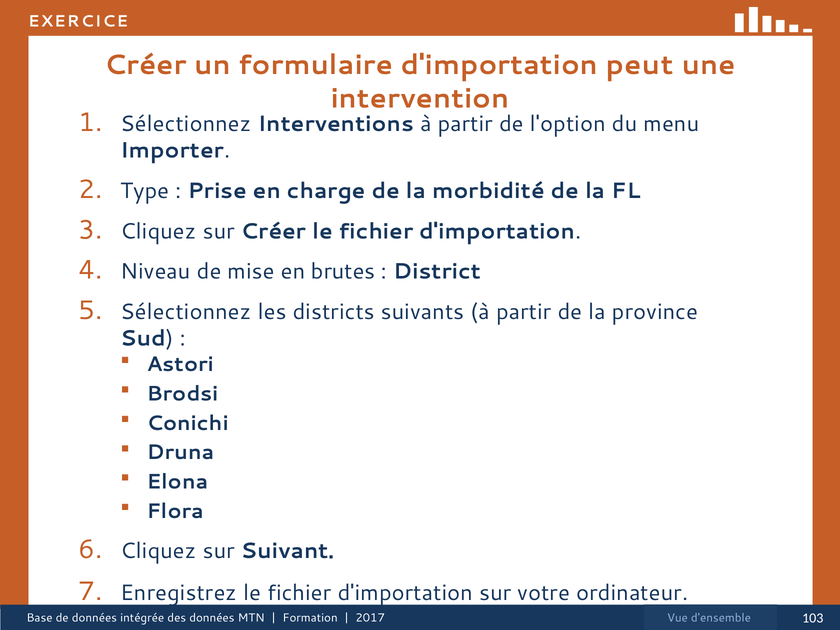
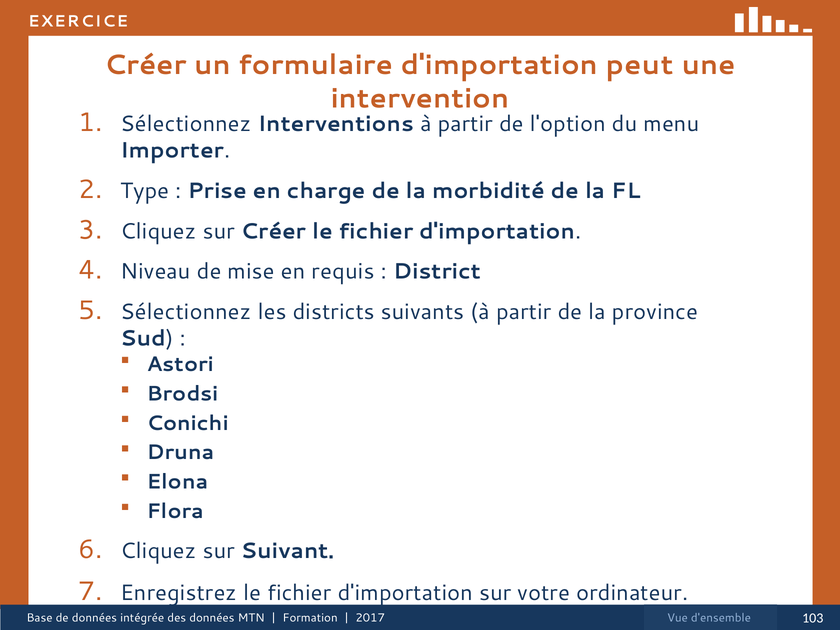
brutes: brutes -> requis
